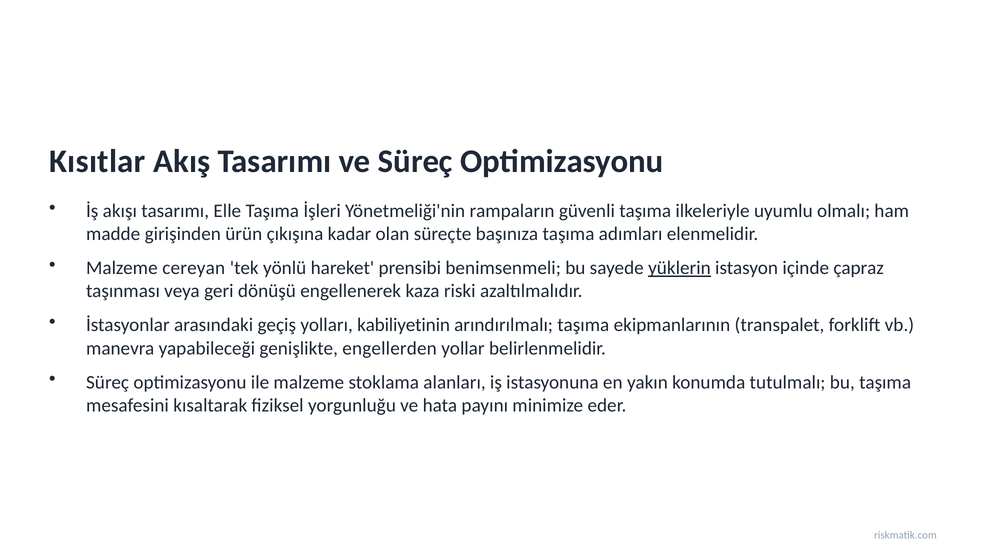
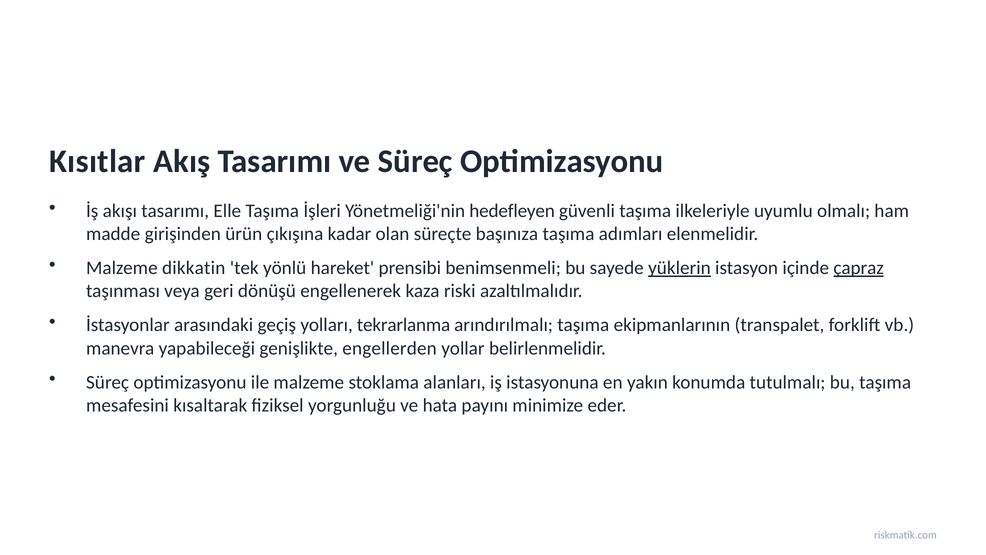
rampaların: rampaların -> hedefleyen
cereyan: cereyan -> dikkatin
çapraz underline: none -> present
kabiliyetinin: kabiliyetinin -> tekrarlanma
